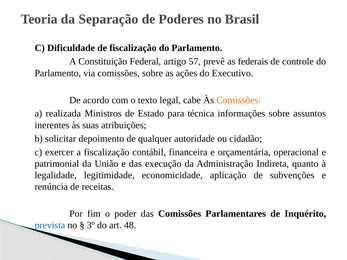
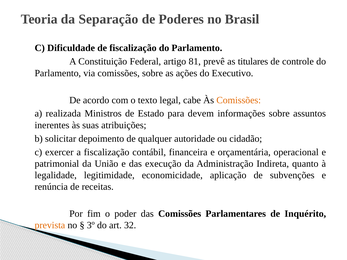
57: 57 -> 81
federais: federais -> titulares
técnica: técnica -> devem
prevista colour: blue -> orange
48: 48 -> 32
